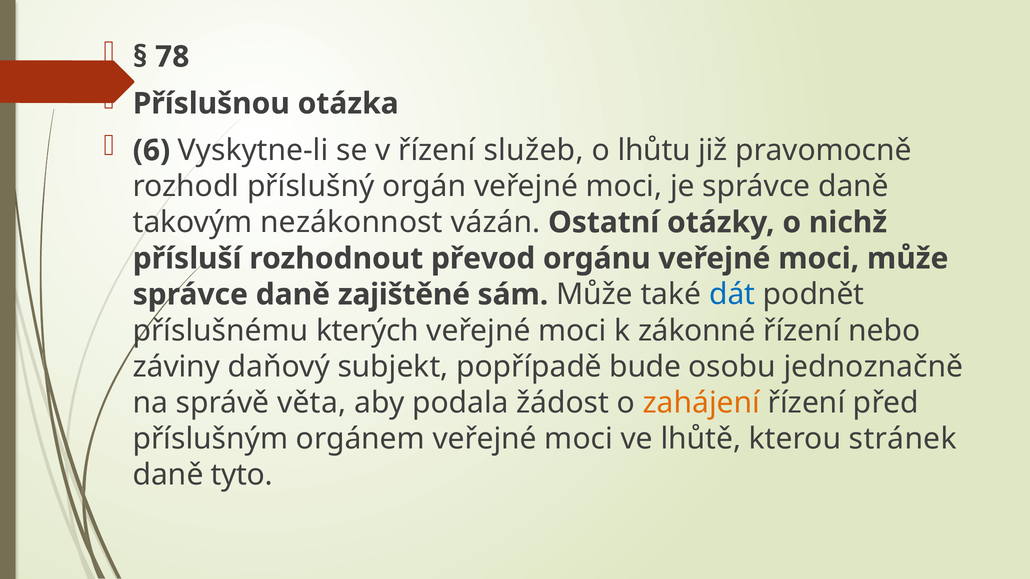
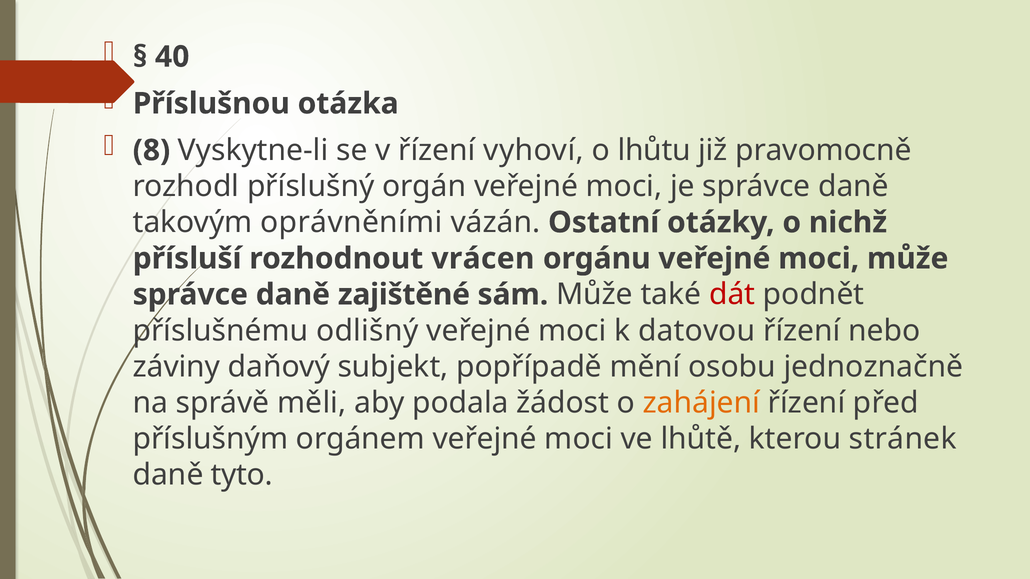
78: 78 -> 40
6: 6 -> 8
služeb: služeb -> vyhoví
nezákonnost: nezákonnost -> oprávněními
převod: převod -> vrácen
dát colour: blue -> red
kterých: kterých -> odlišný
zákonné: zákonné -> datovou
bude: bude -> mění
věta: věta -> měli
